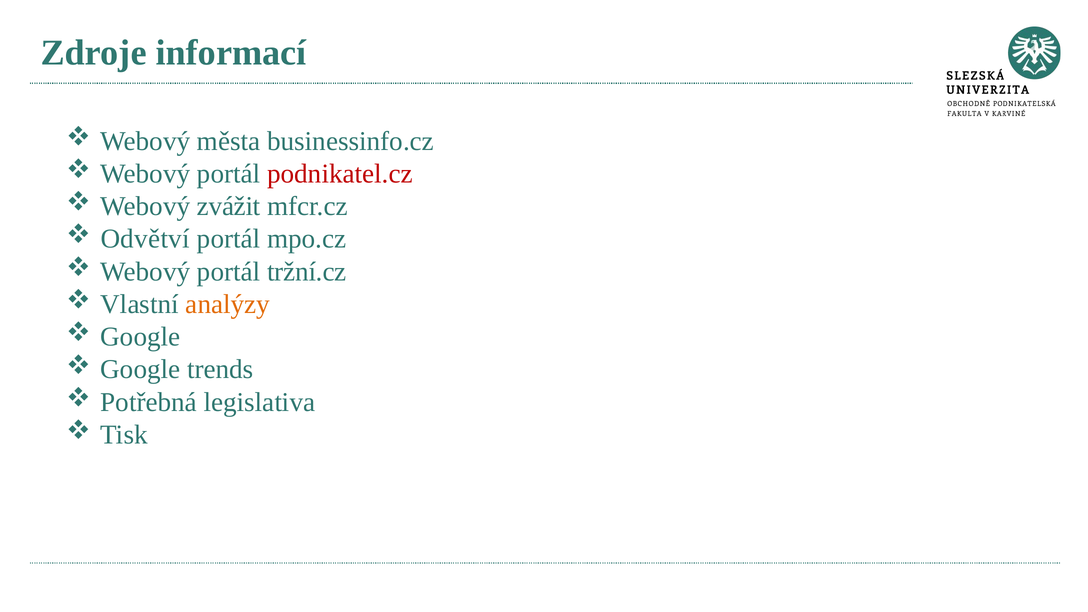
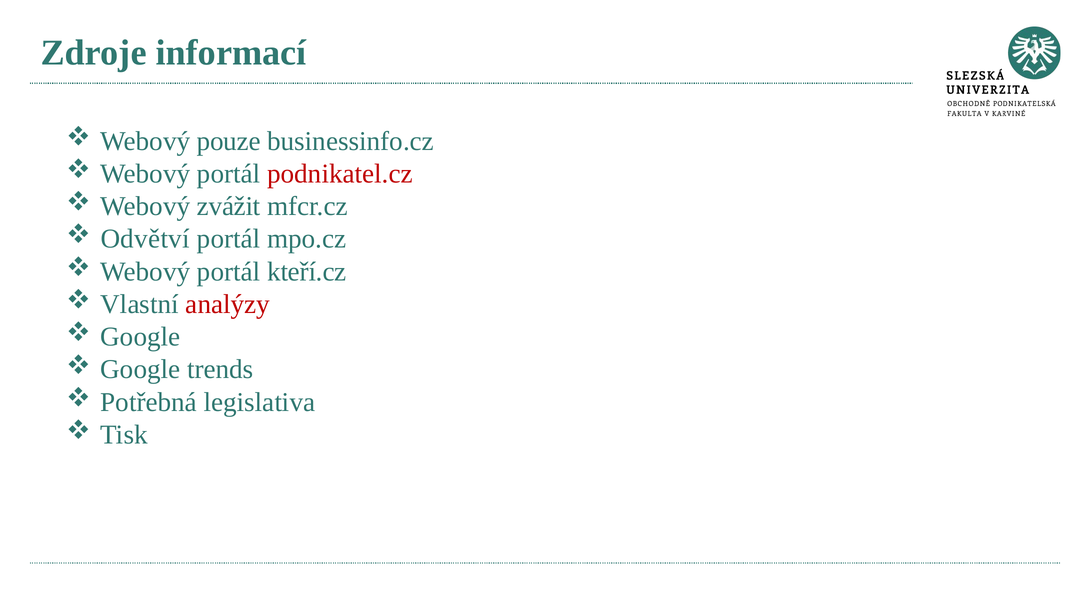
města: města -> pouze
tržní.cz: tržní.cz -> kteří.cz
analýzy colour: orange -> red
